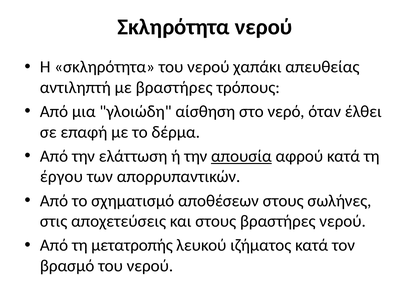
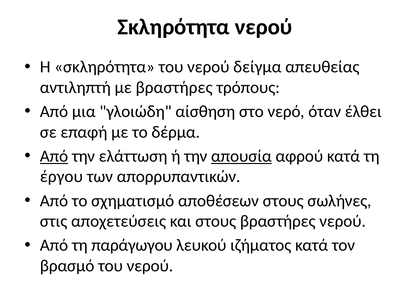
χαπάκι: χαπάκι -> δείγμα
Από at (54, 156) underline: none -> present
μετατροπής: μετατροπής -> παράγωγου
